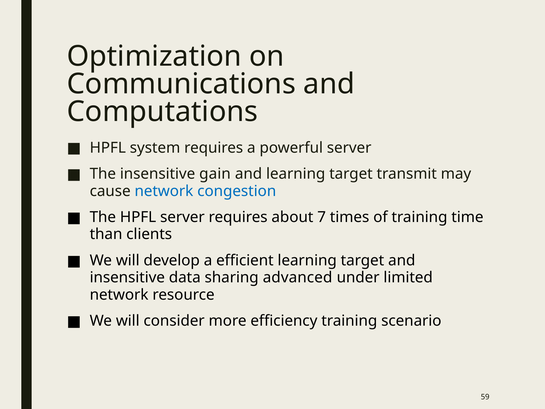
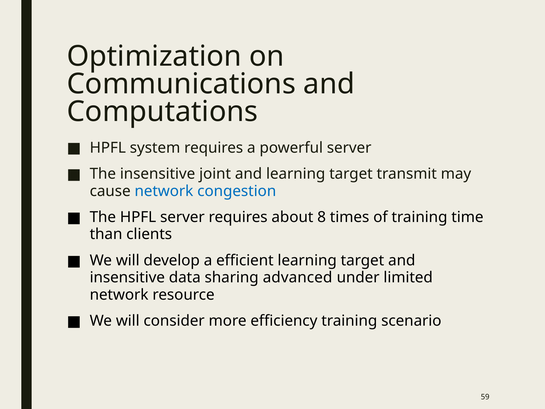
gain: gain -> joint
7: 7 -> 8
